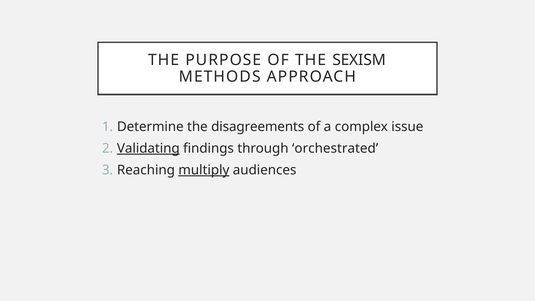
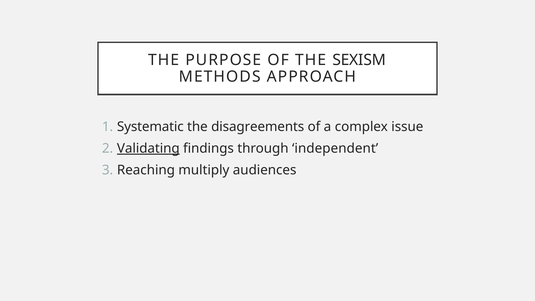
Determine: Determine -> Systematic
orchestrated: orchestrated -> independent
multiply underline: present -> none
